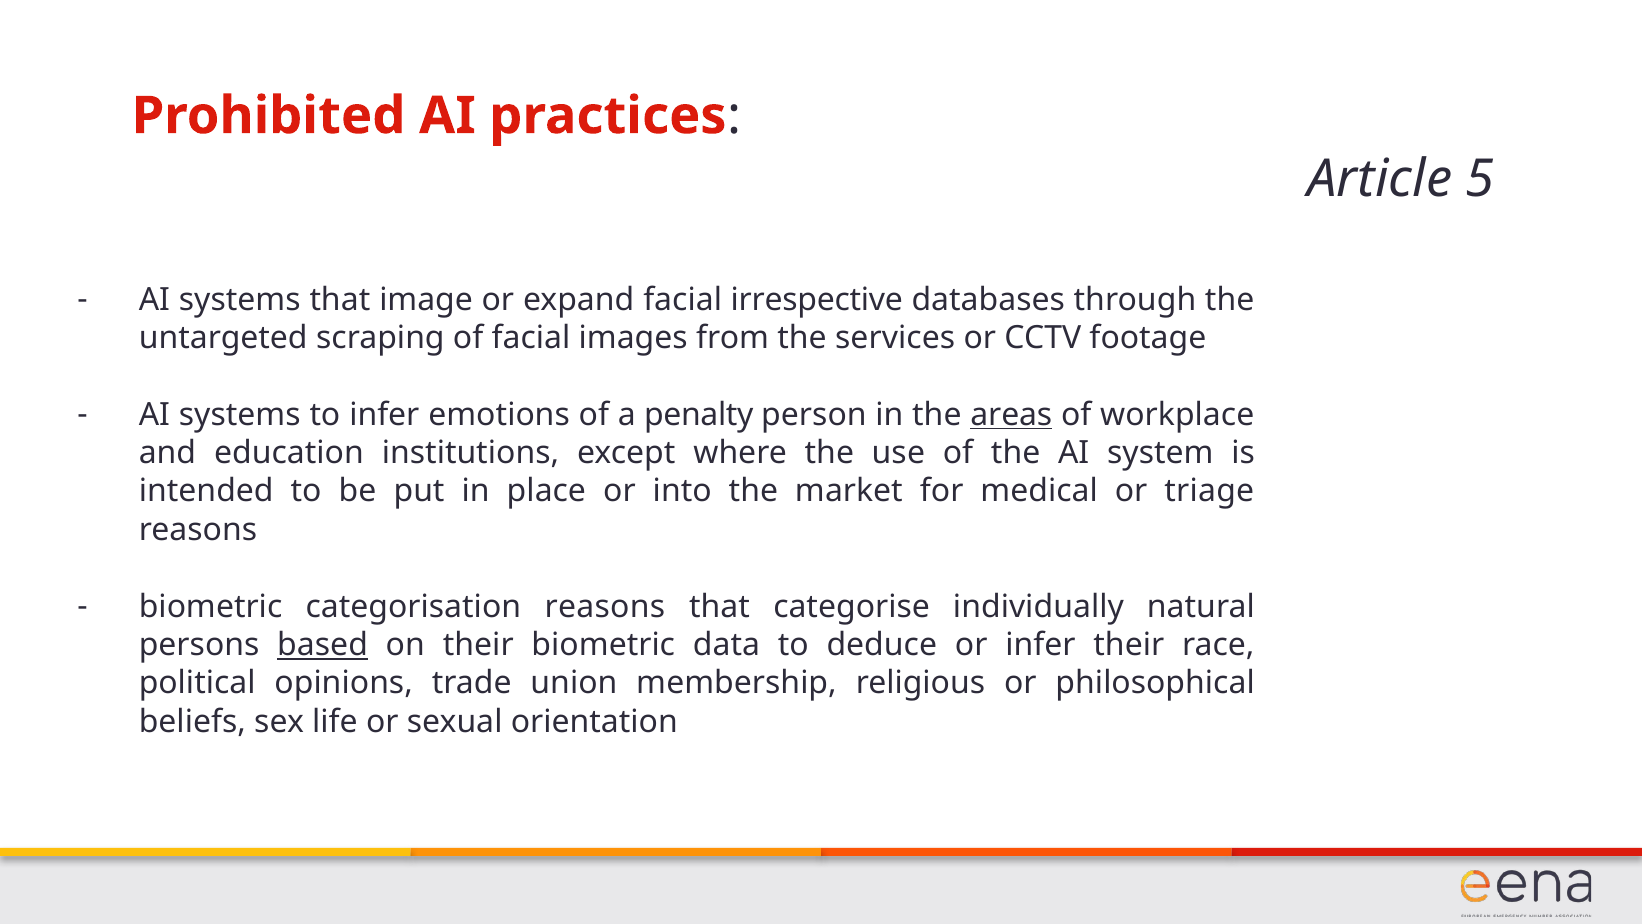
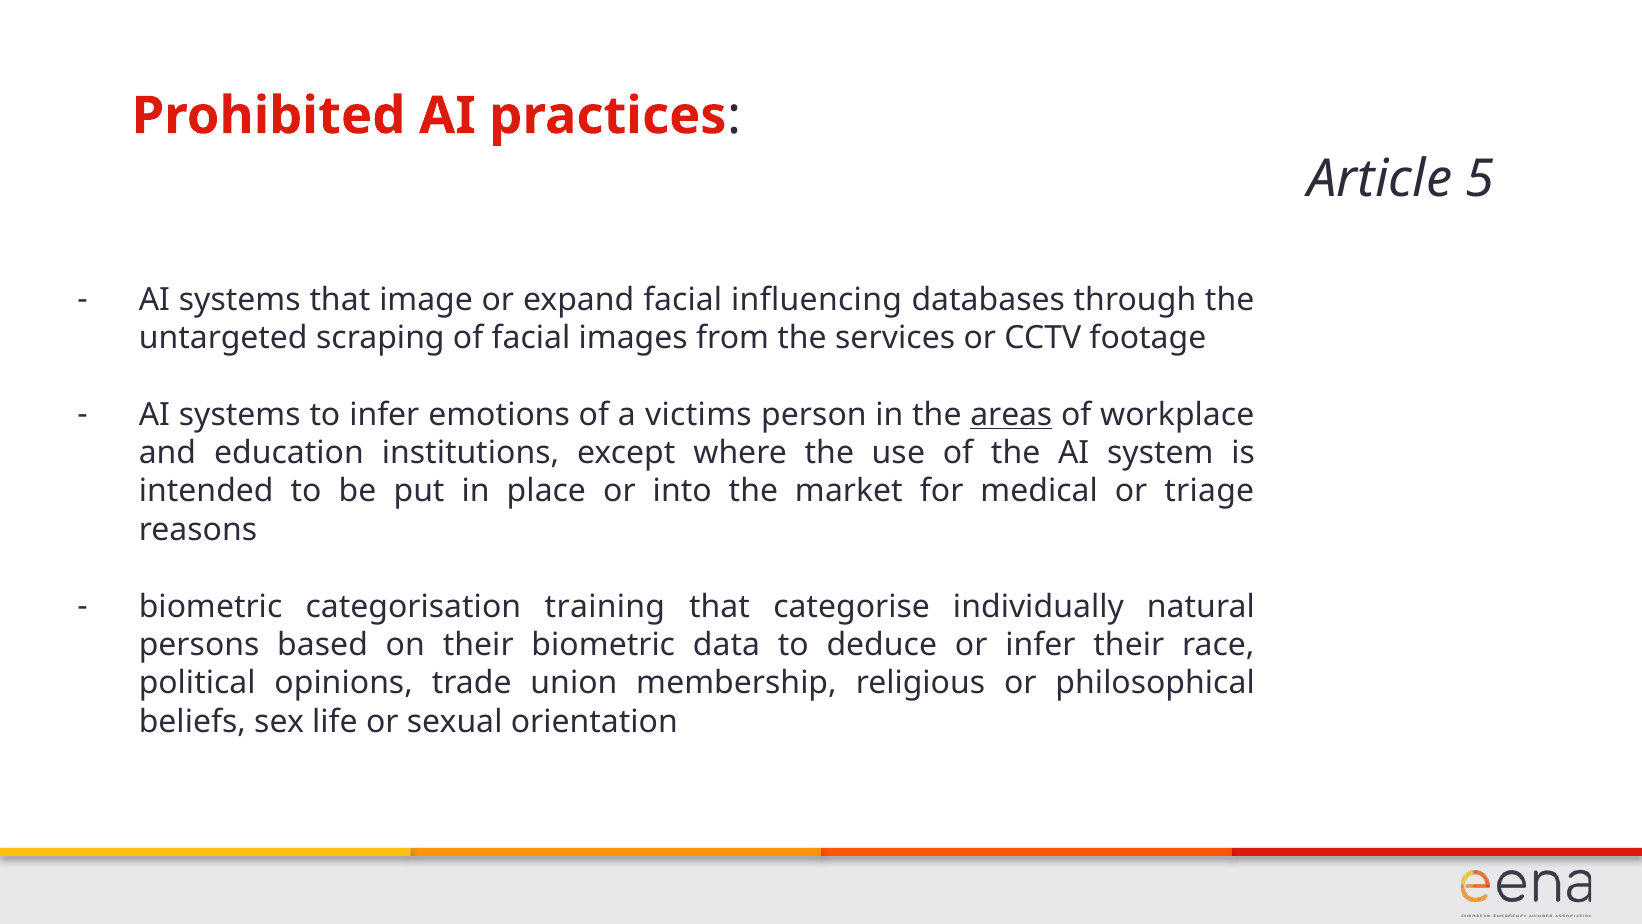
irrespective: irrespective -> influencing
penalty: penalty -> victims
categorisation reasons: reasons -> training
based underline: present -> none
